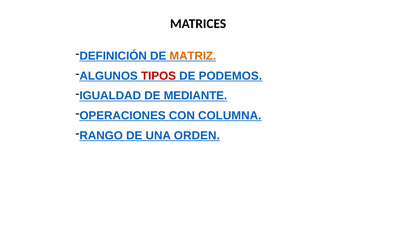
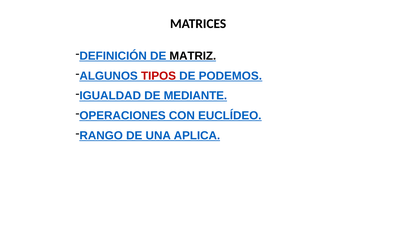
MATRIZ colour: orange -> black
COLUMNA: COLUMNA -> EUCLÍDEO
ORDEN: ORDEN -> APLICA
